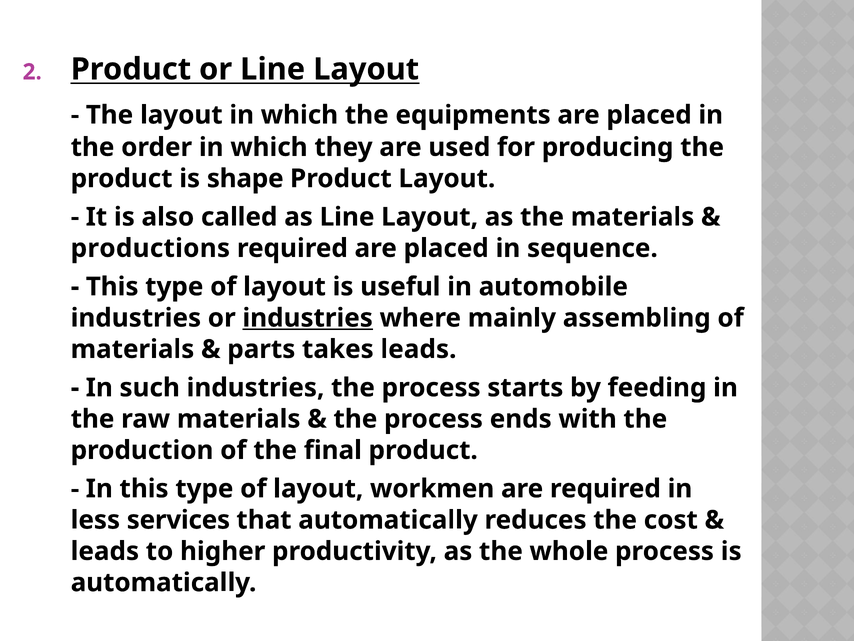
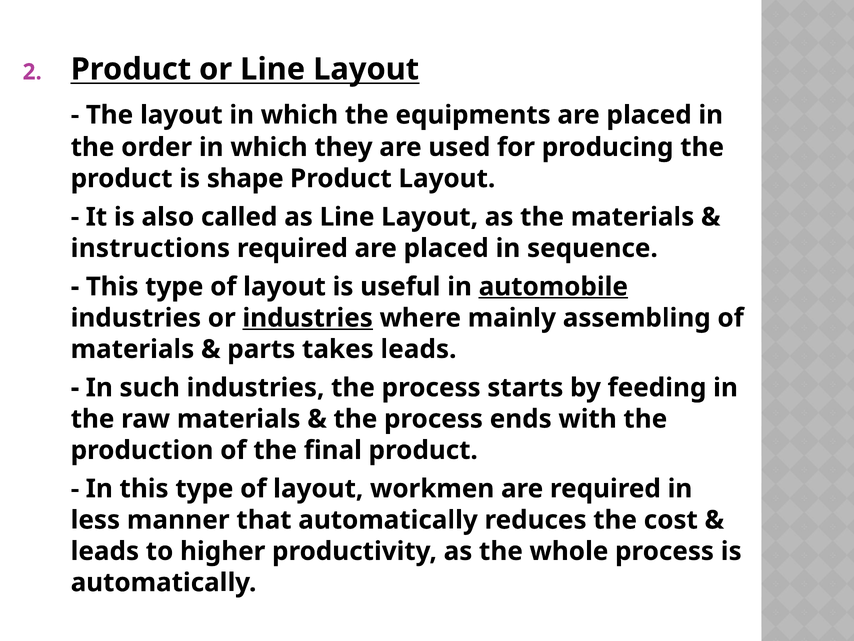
productions: productions -> instructions
automobile underline: none -> present
services: services -> manner
